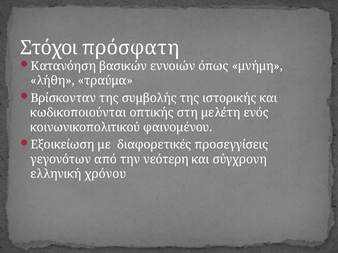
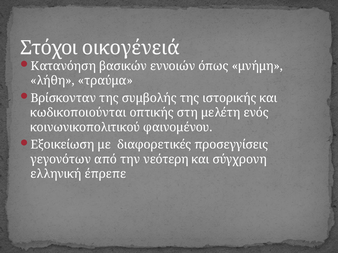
πρόσφατη: πρόσφατη -> οικογένειά
χρόνου: χρόνου -> έπρεπε
